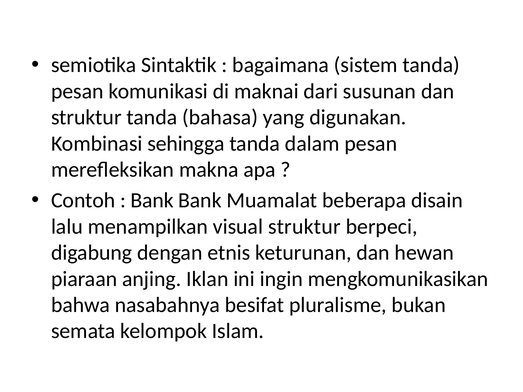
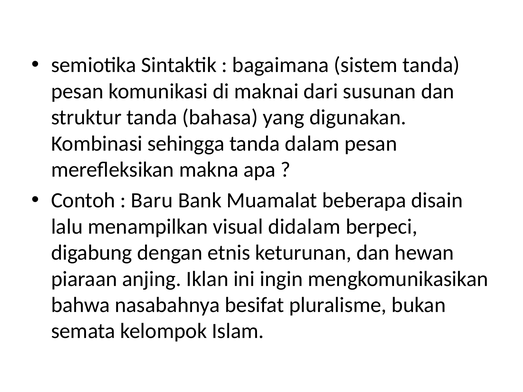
Bank at (152, 201): Bank -> Baru
visual struktur: struktur -> didalam
